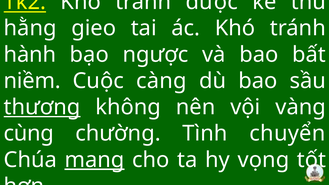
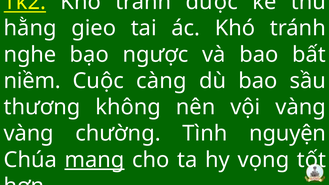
hành: hành -> nghe
thương underline: present -> none
cùng at (29, 134): cùng -> vàng
chuyển: chuyển -> nguyện
